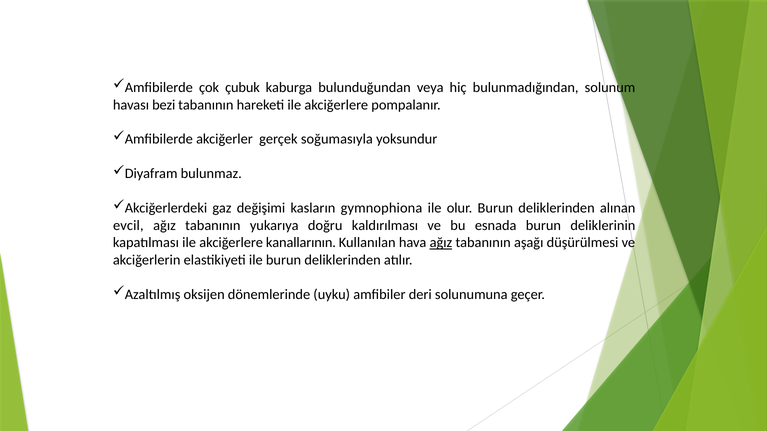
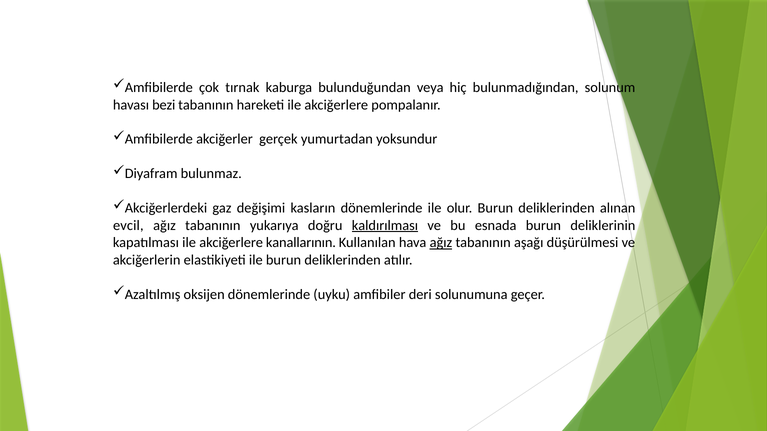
çubuk: çubuk -> tırnak
soğumasıyla: soğumasıyla -> yumurtadan
kasların gymnophiona: gymnophiona -> dönemlerinde
kaldırılması underline: none -> present
